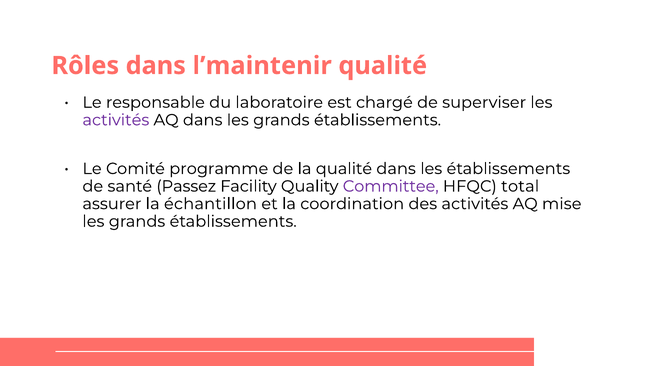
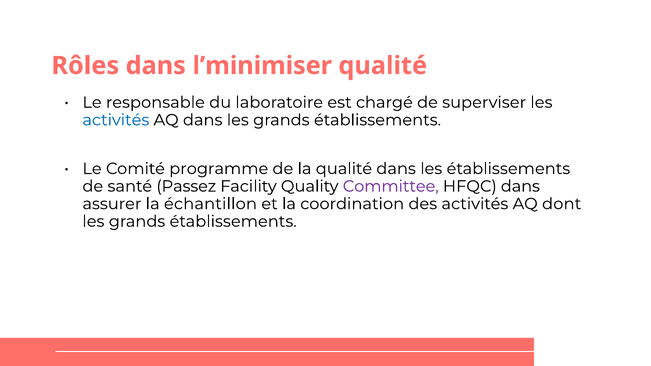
l’maintenir: l’maintenir -> l’minimiser
activités at (116, 120) colour: purple -> blue
HFQC total: total -> dans
mise: mise -> dont
